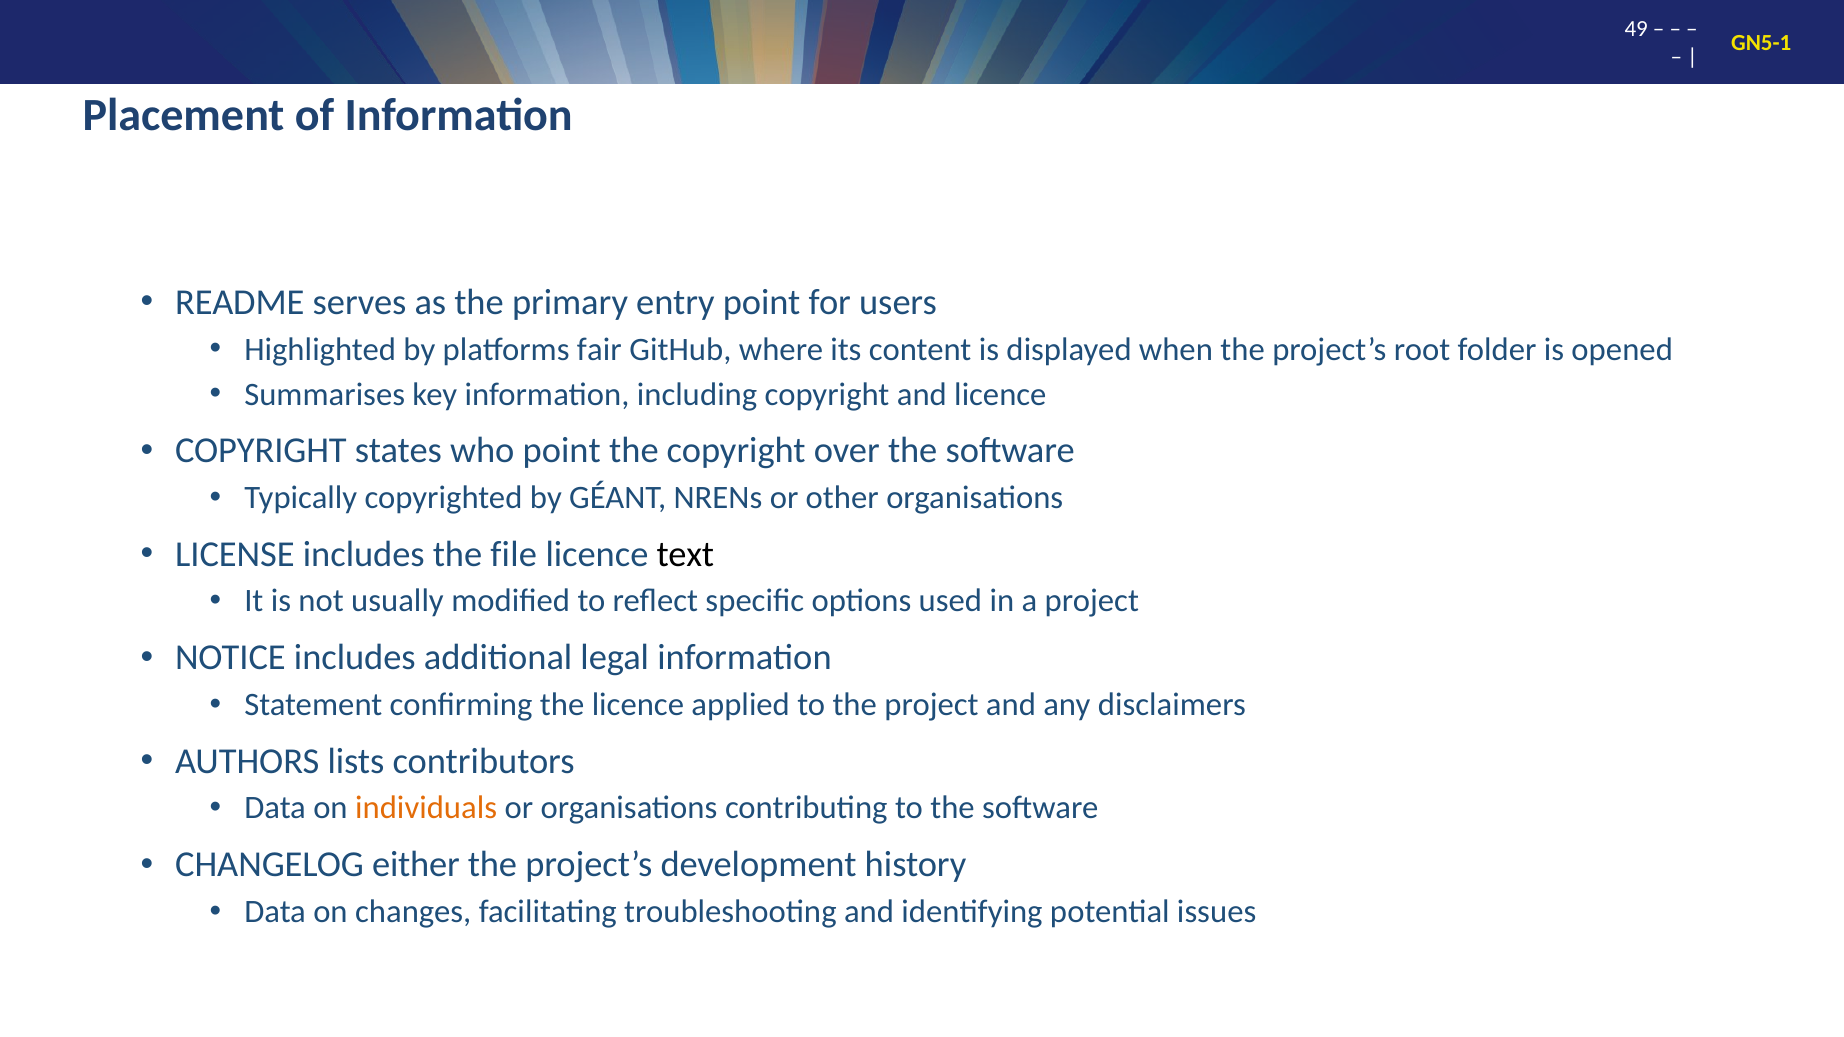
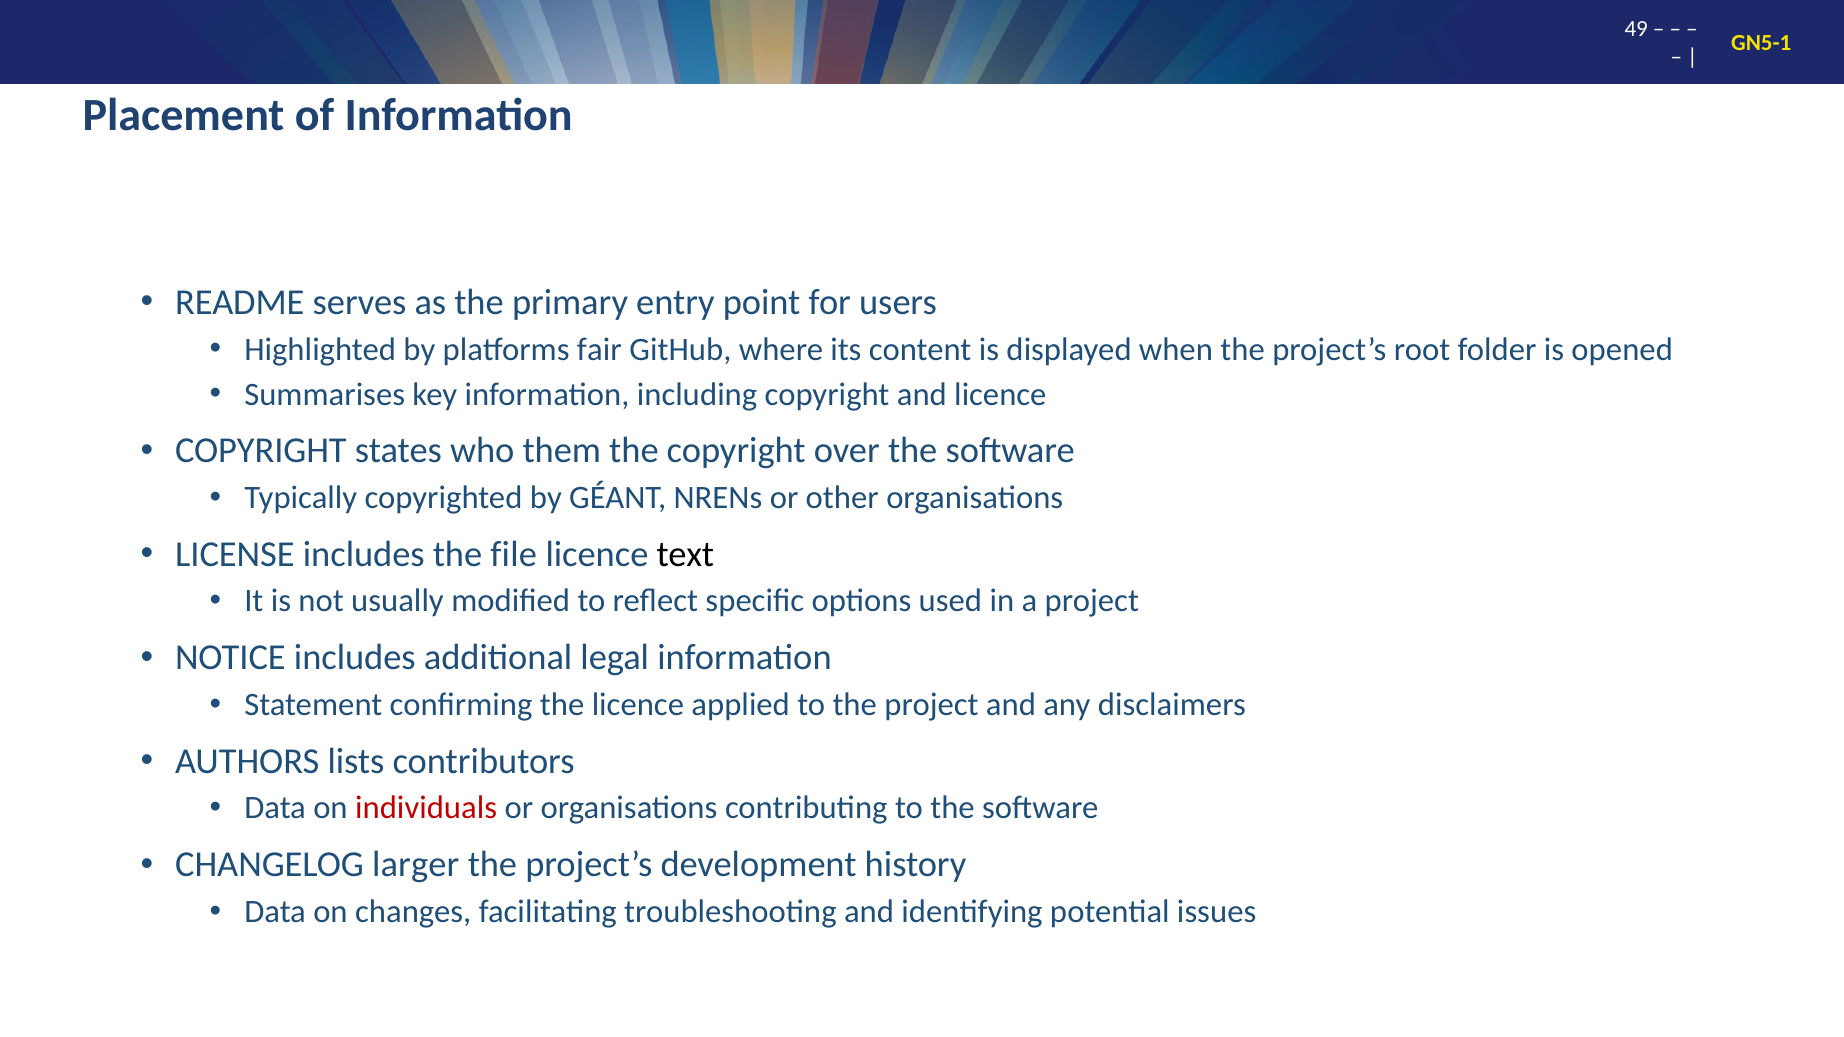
who point: point -> them
individuals colour: orange -> red
either: either -> larger
